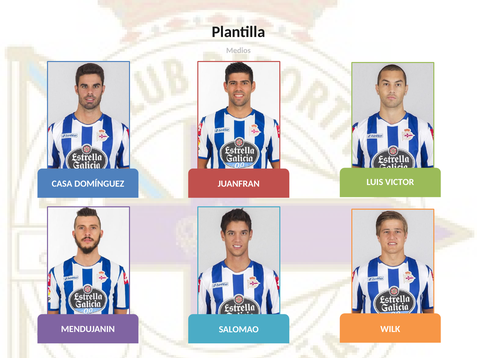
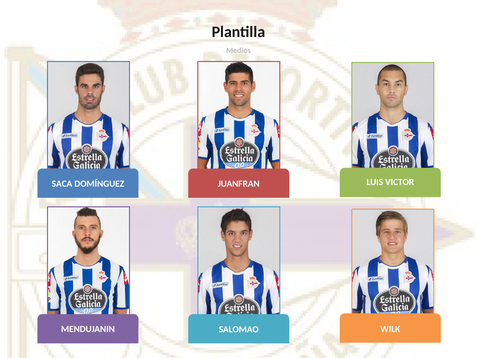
CASA: CASA -> SACA
